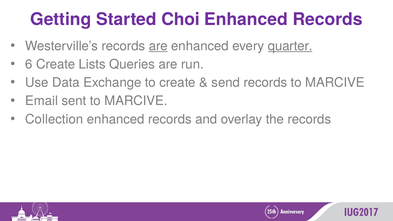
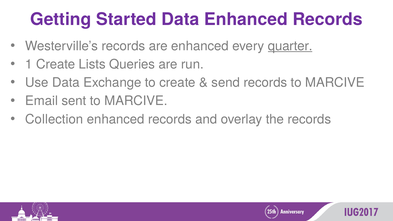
Started Choi: Choi -> Data
are at (158, 46) underline: present -> none
6: 6 -> 1
